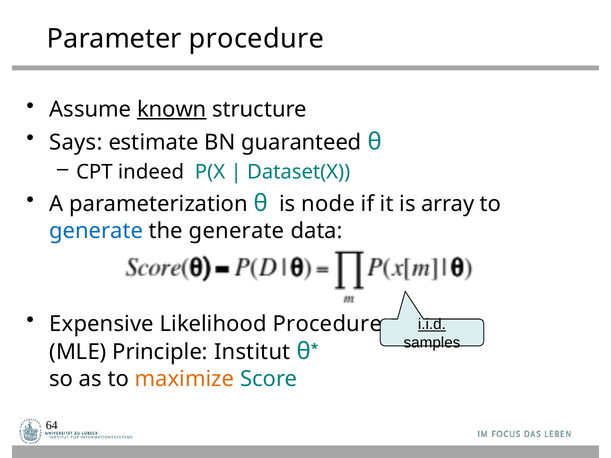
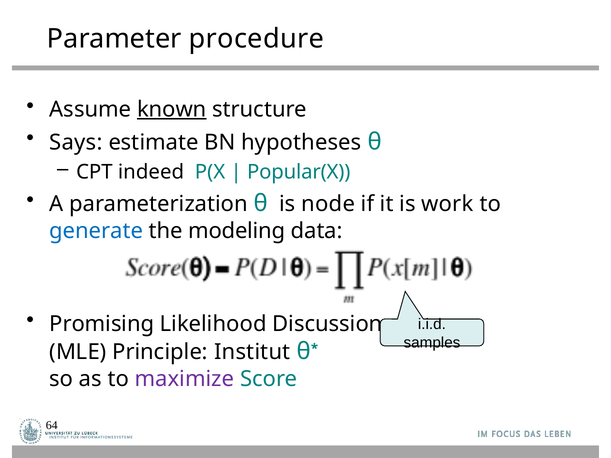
guaranteed: guaranteed -> hypotheses
Dataset(X: Dataset(X -> Popular(X
array: array -> work
the generate: generate -> modeling
Expensive: Expensive -> Promising
Likelihood Procedure: Procedure -> Discussion
i.i.d underline: present -> none
maximize colour: orange -> purple
